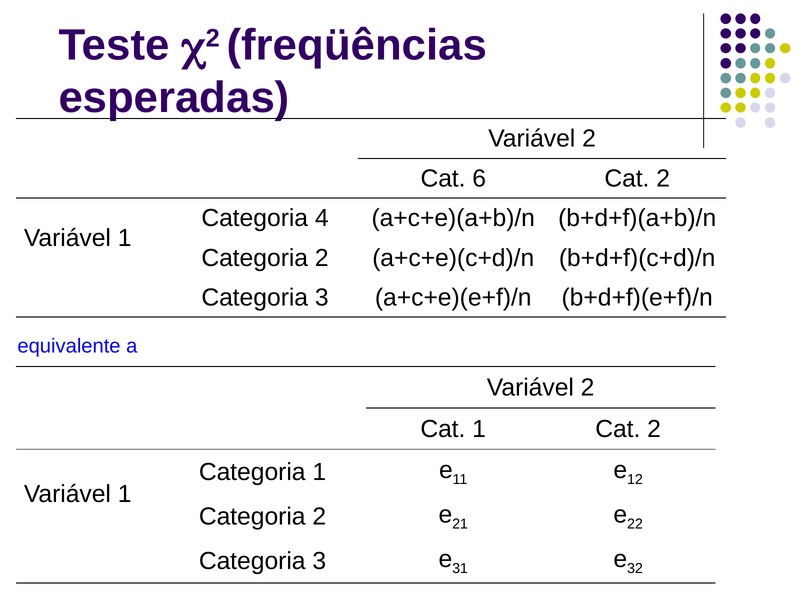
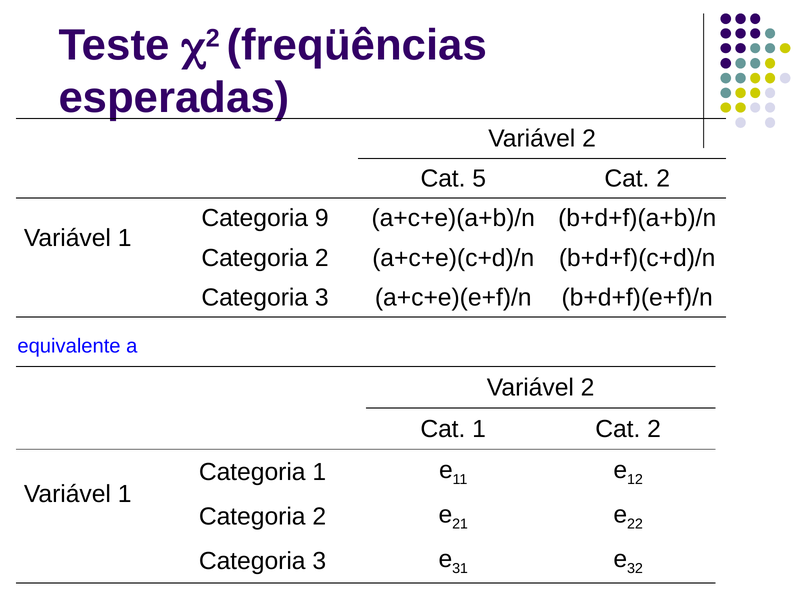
6: 6 -> 5
4: 4 -> 9
